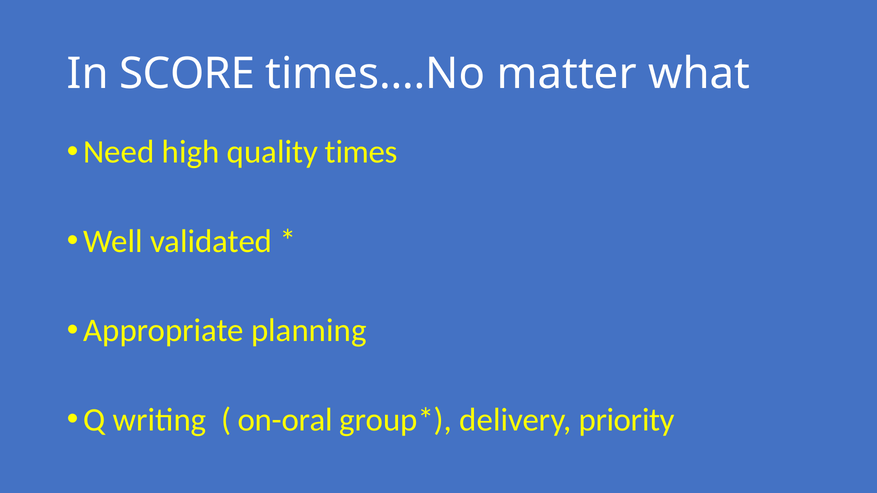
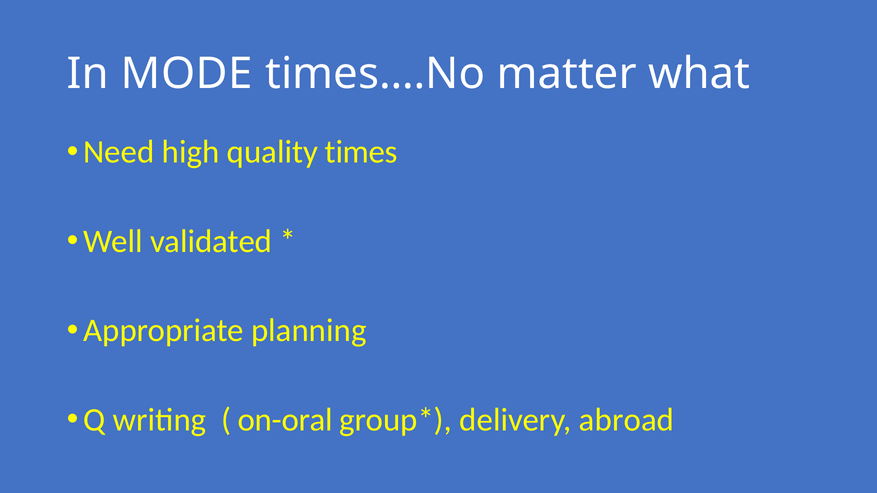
SCORE: SCORE -> MODE
priority: priority -> abroad
